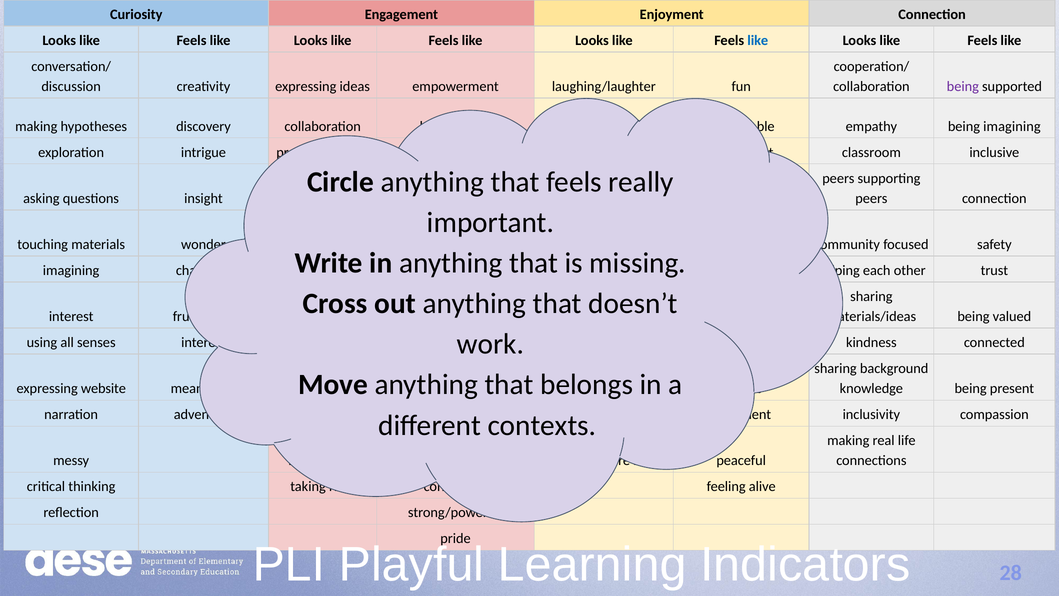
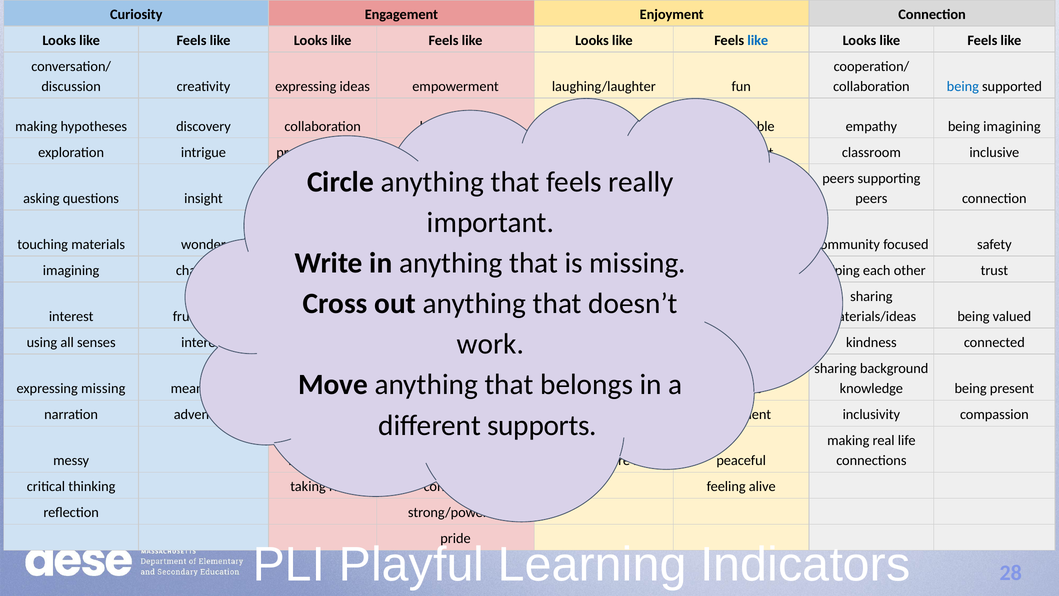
being at (963, 87) colour: purple -> blue
expressing website: website -> missing
contexts: contexts -> supports
